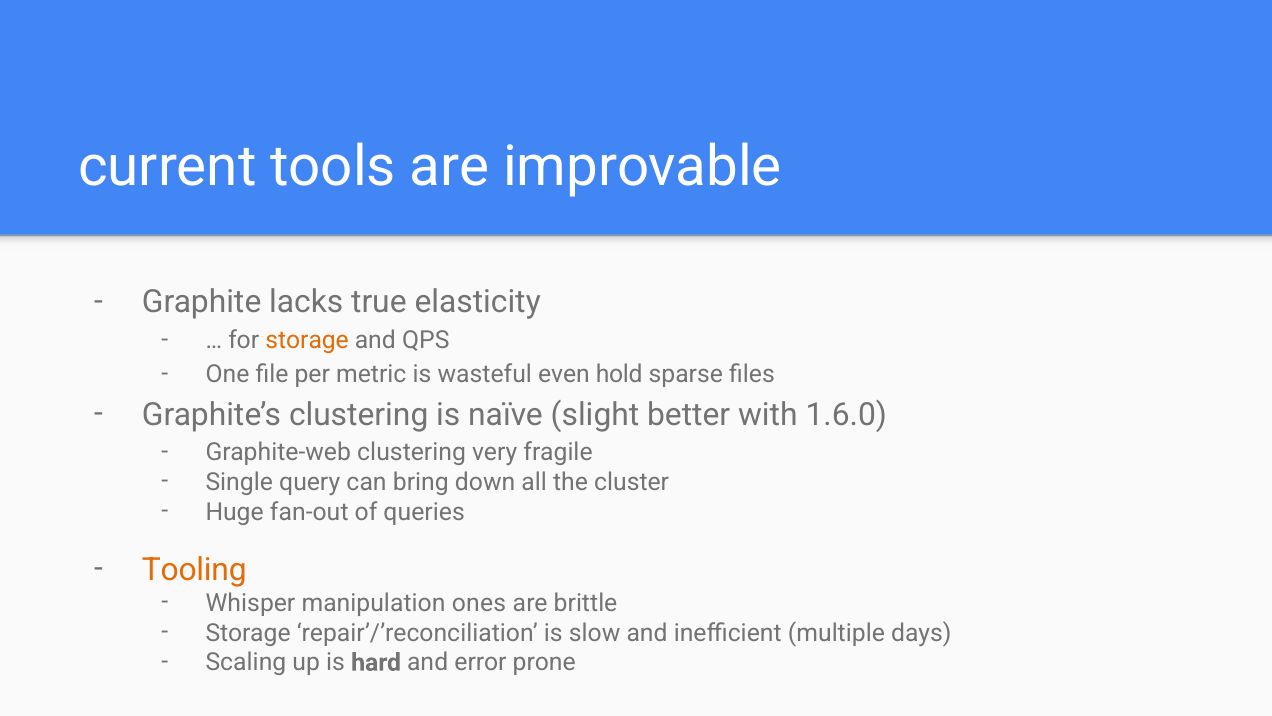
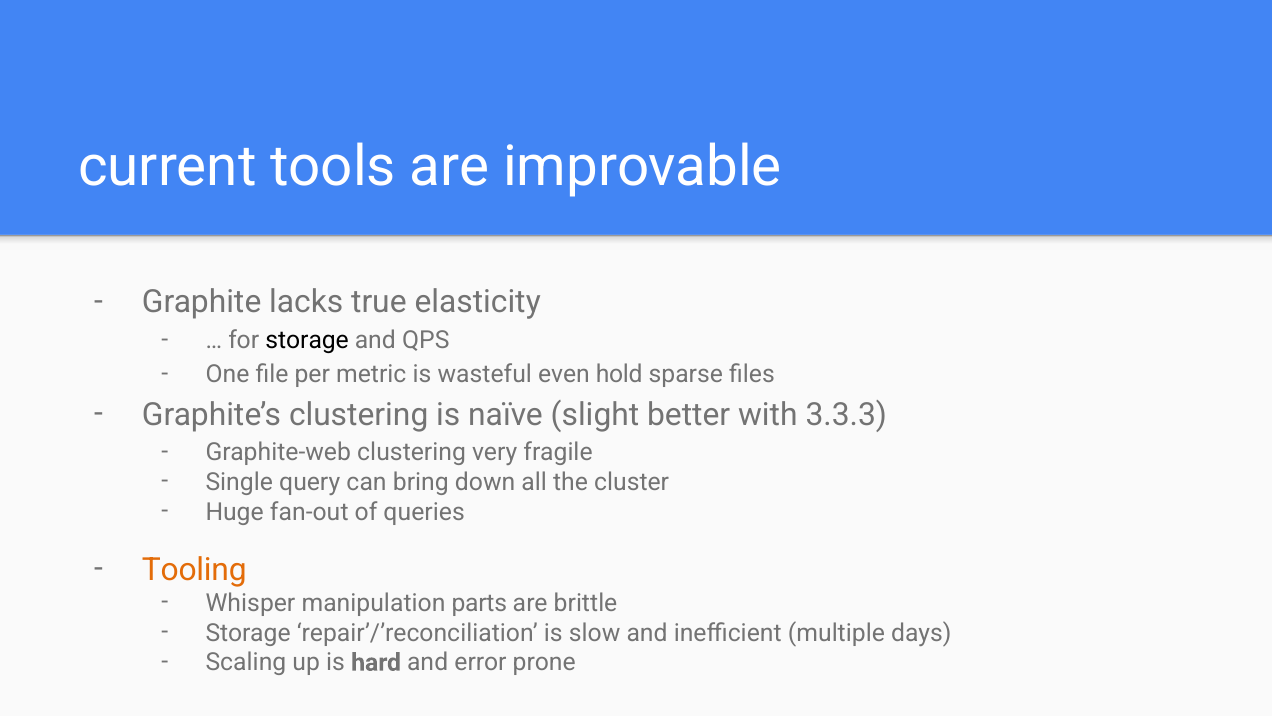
storage at (307, 340) colour: orange -> black
1.6.0: 1.6.0 -> 3.3.3
ones: ones -> parts
